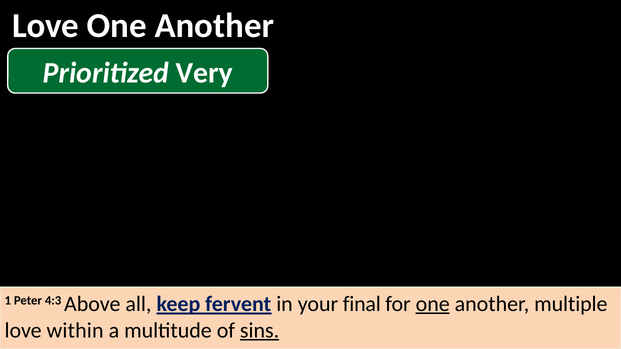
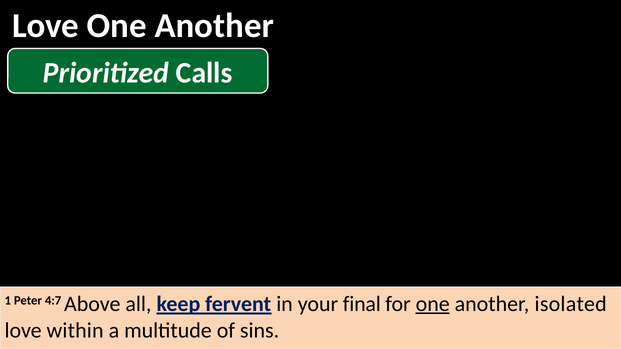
Very: Very -> Calls
4:3: 4:3 -> 4:7
multiple: multiple -> isolated
sins underline: present -> none
